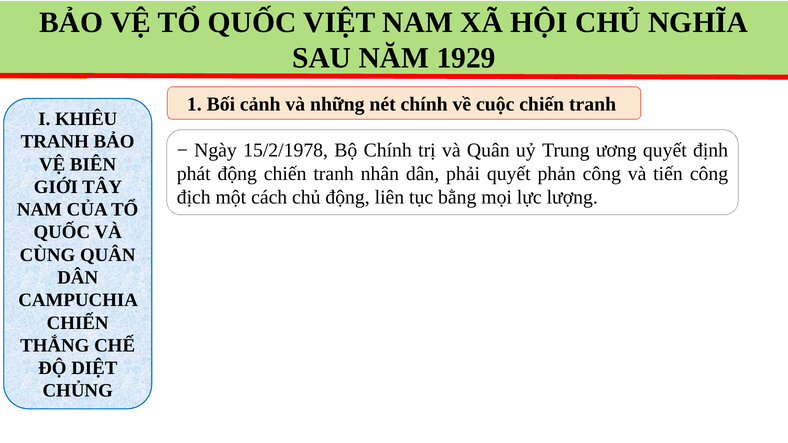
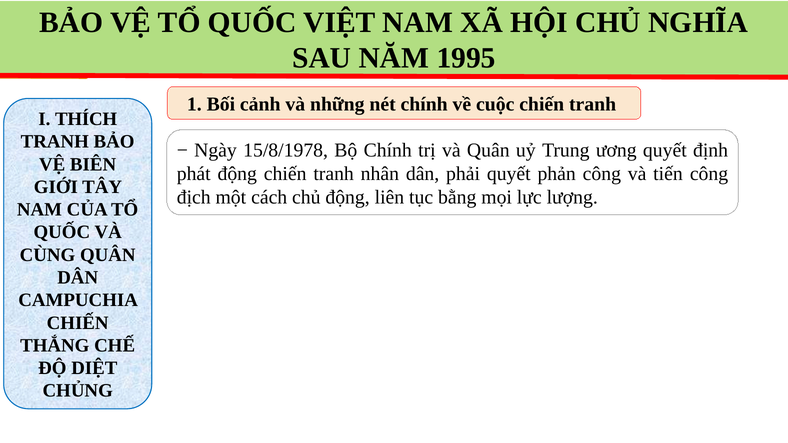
1929: 1929 -> 1995
KHIÊU: KHIÊU -> THÍCH
15/2/1978: 15/2/1978 -> 15/8/1978
